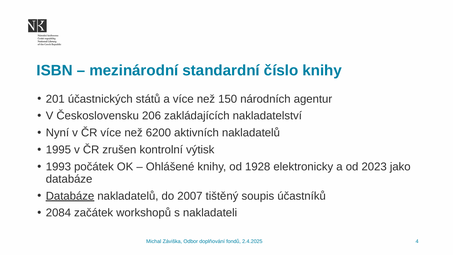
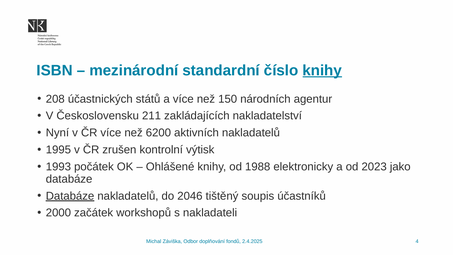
knihy at (322, 70) underline: none -> present
201: 201 -> 208
206: 206 -> 211
1928: 1928 -> 1988
2007: 2007 -> 2046
2084: 2084 -> 2000
